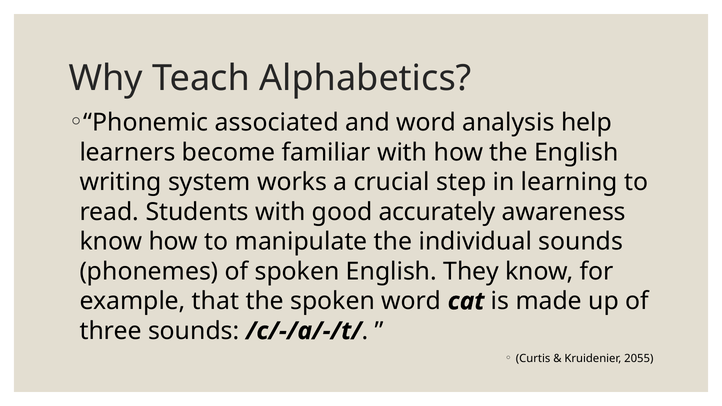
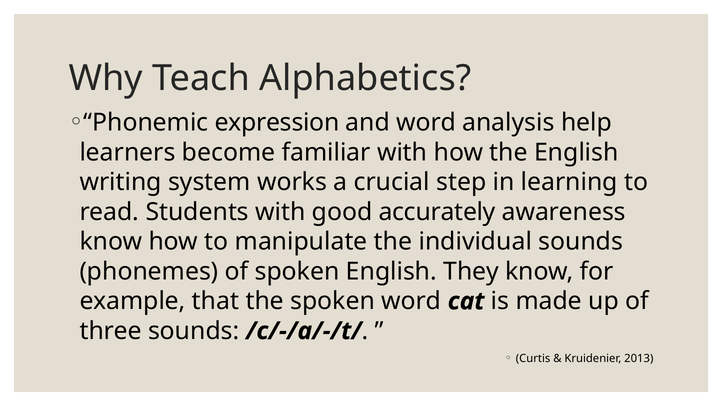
associated: associated -> expression
2055: 2055 -> 2013
